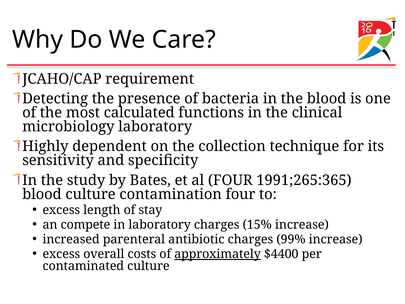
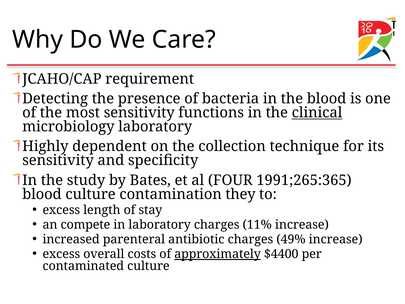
most calculated: calculated -> sensitivity
clinical underline: none -> present
contamination four: four -> they
15%: 15% -> 11%
99%: 99% -> 49%
